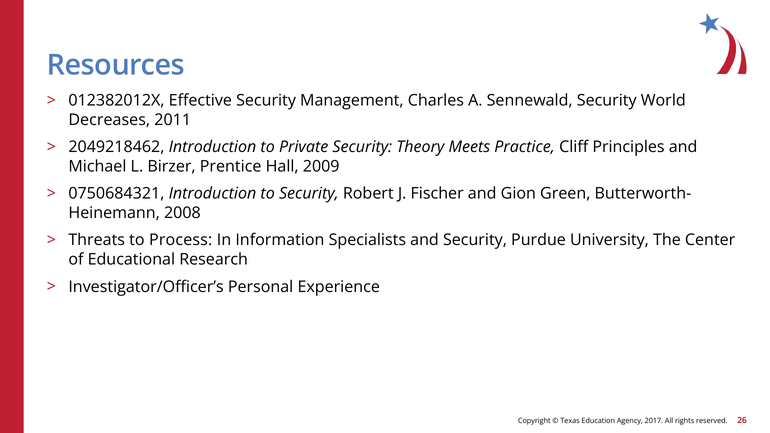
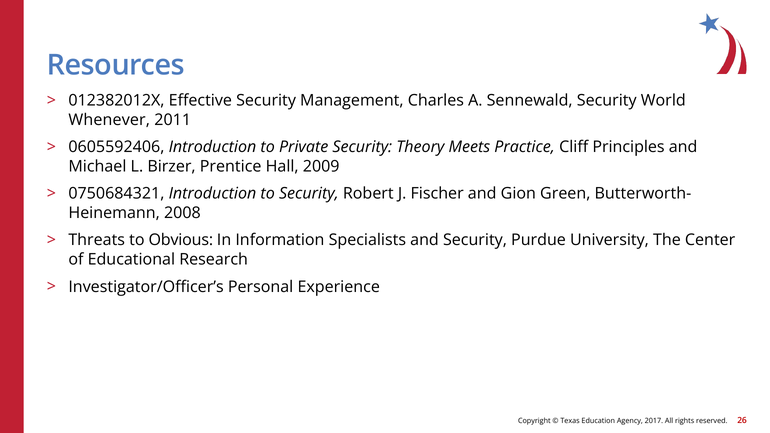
Decreases: Decreases -> Whenever
2049218462: 2049218462 -> 0605592406
Process: Process -> Obvious
